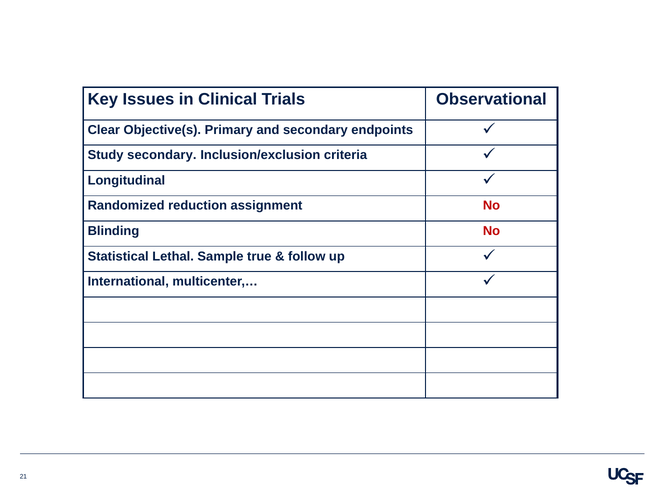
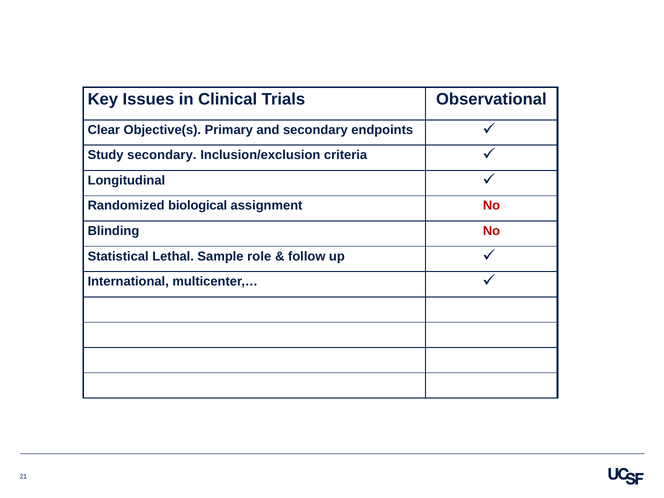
reduction: reduction -> biological
true: true -> role
